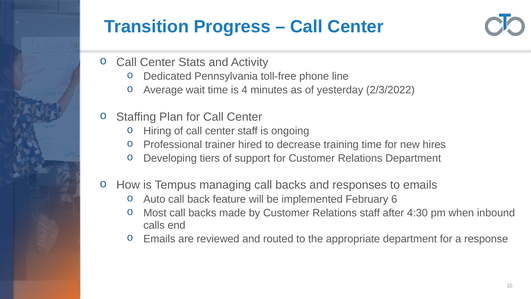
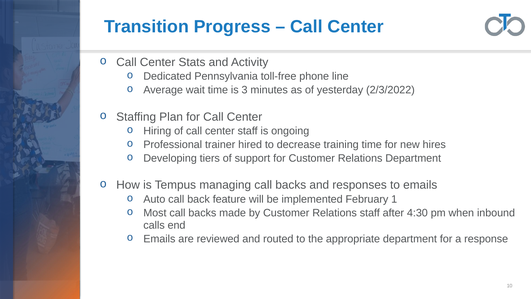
4: 4 -> 3
6: 6 -> 1
